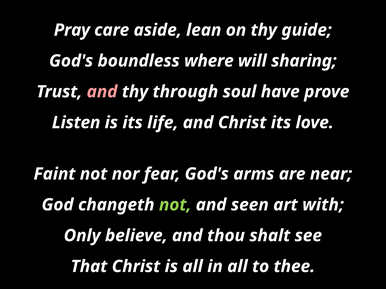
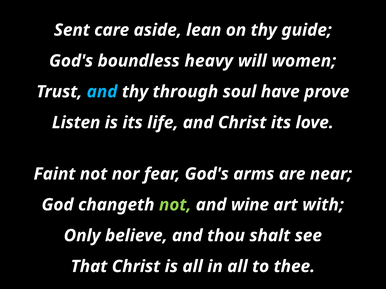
Pray: Pray -> Sent
where: where -> heavy
sharing: sharing -> women
and at (102, 92) colour: pink -> light blue
seen: seen -> wine
